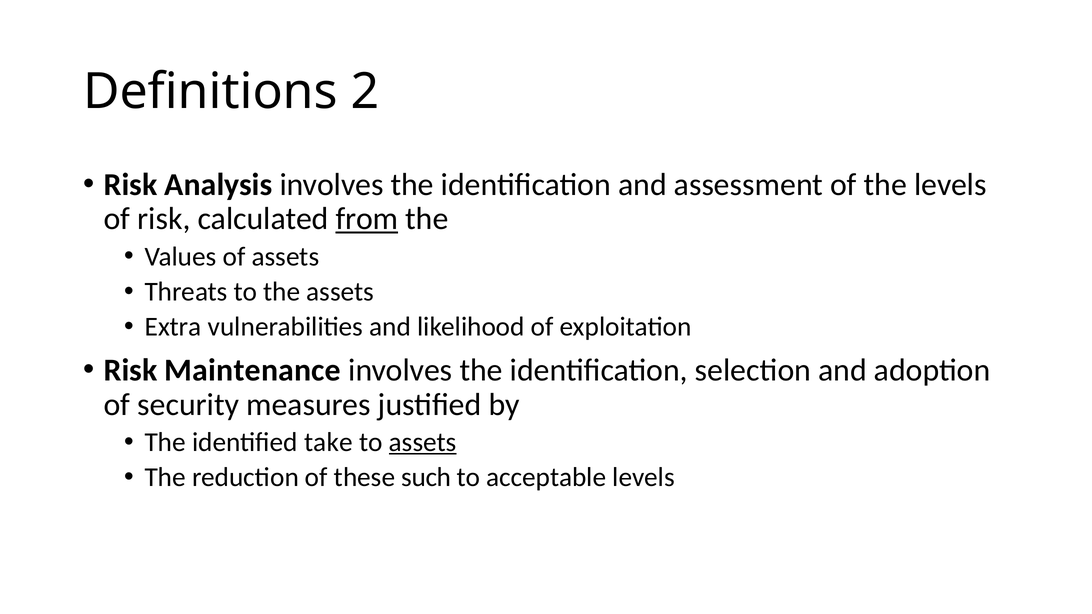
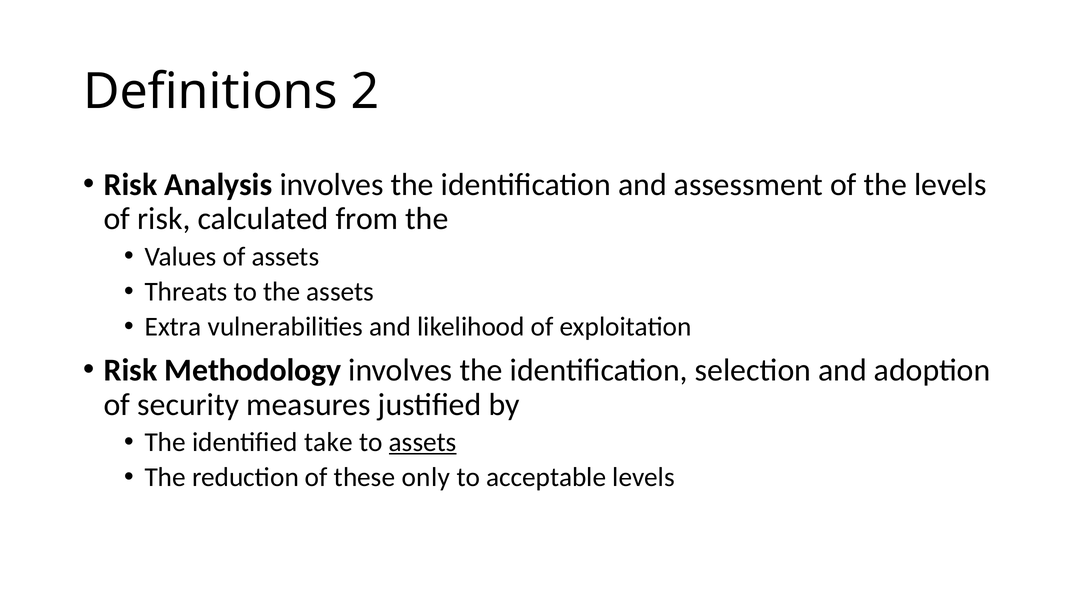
from underline: present -> none
Maintenance: Maintenance -> Methodology
such: such -> only
